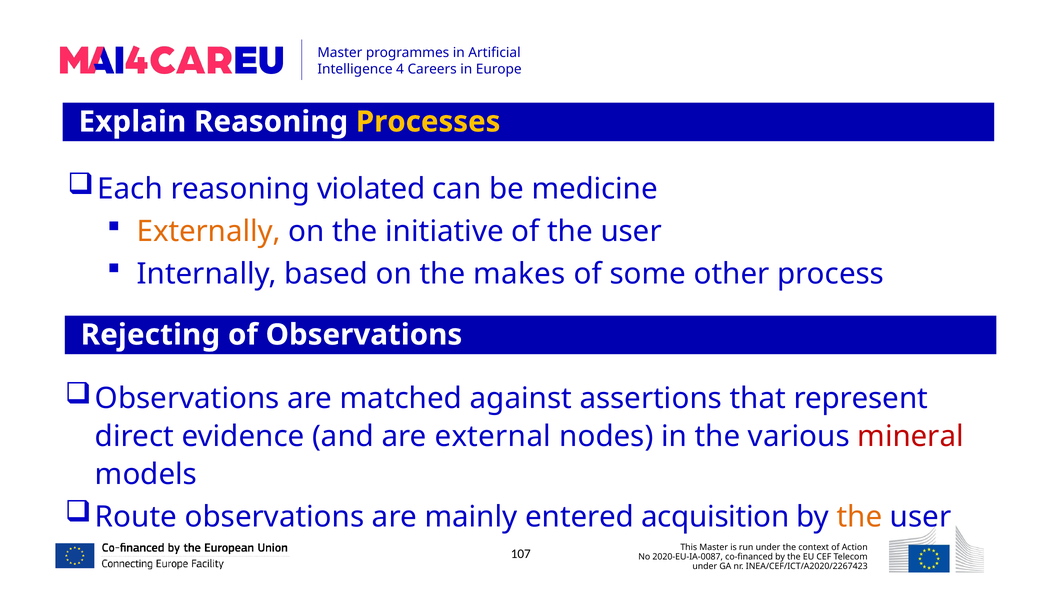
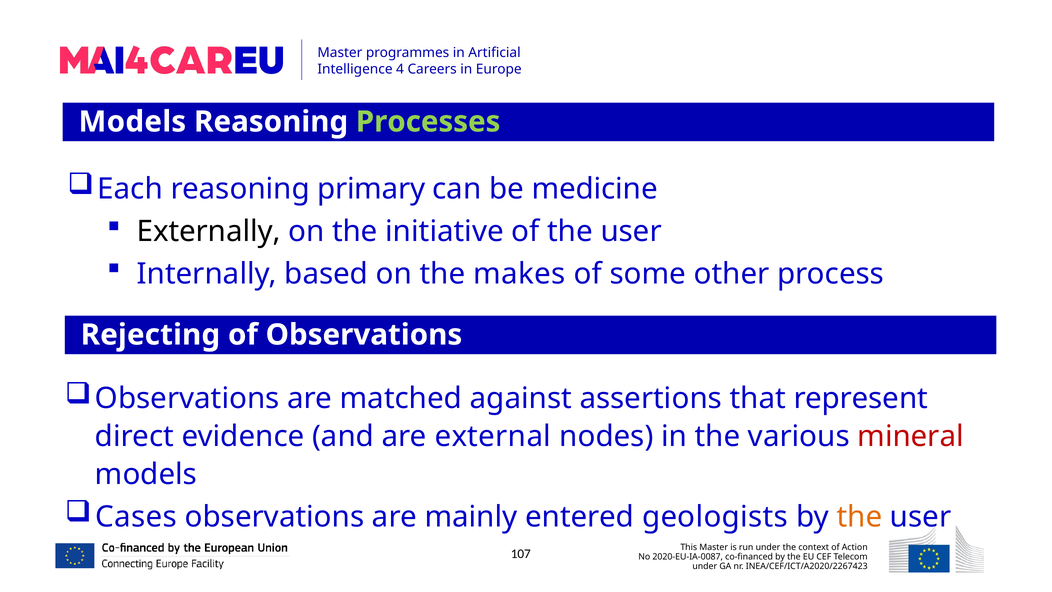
Explain at (132, 122): Explain -> Models
Processes colour: yellow -> light green
violated: violated -> primary
Externally colour: orange -> black
Route: Route -> Cases
acquisition: acquisition -> geologists
